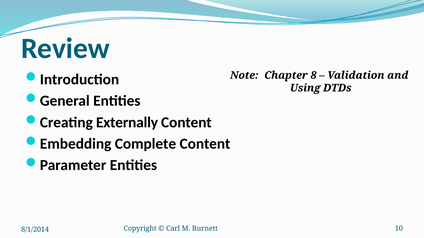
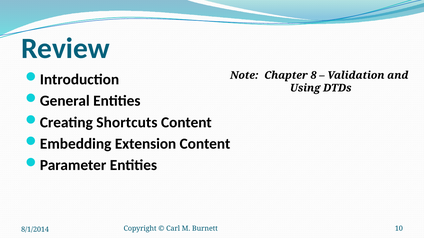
Externally: Externally -> Shortcuts
Complete: Complete -> Extension
